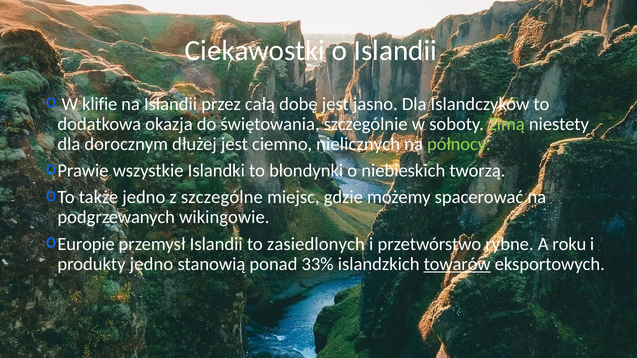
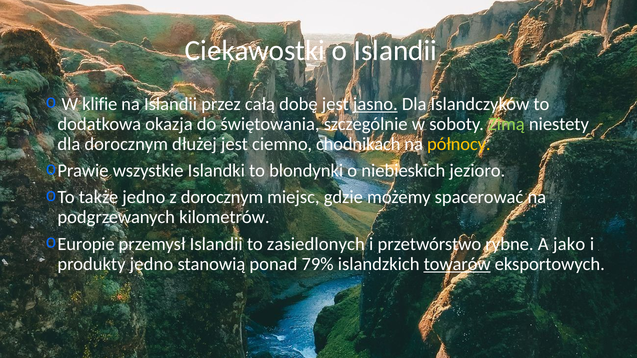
jasno underline: none -> present
nielicznych: nielicznych -> chodnikach
północy colour: light green -> yellow
tworzą: tworzą -> jezioro
z szczególne: szczególne -> dorocznym
wikingowie: wikingowie -> kilometrów
roku: roku -> jako
33%: 33% -> 79%
